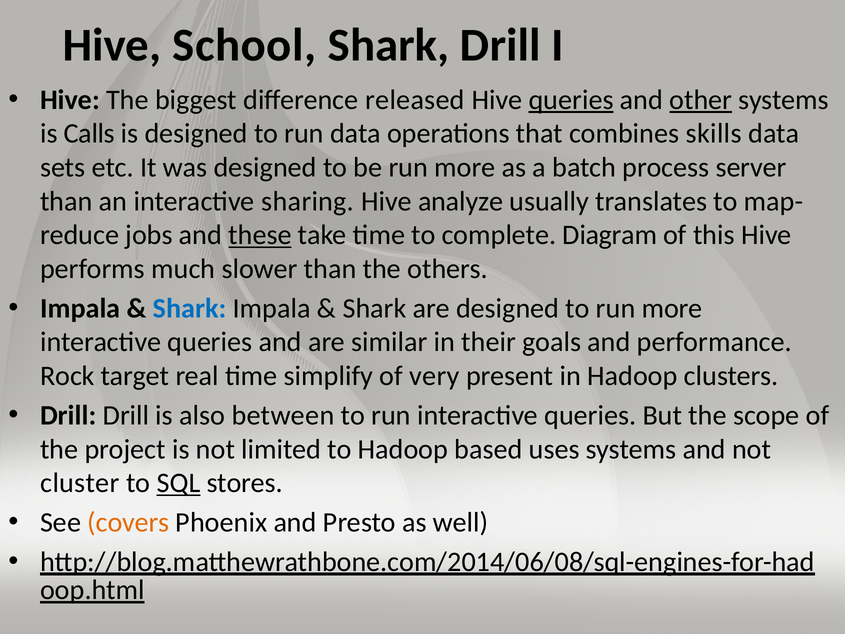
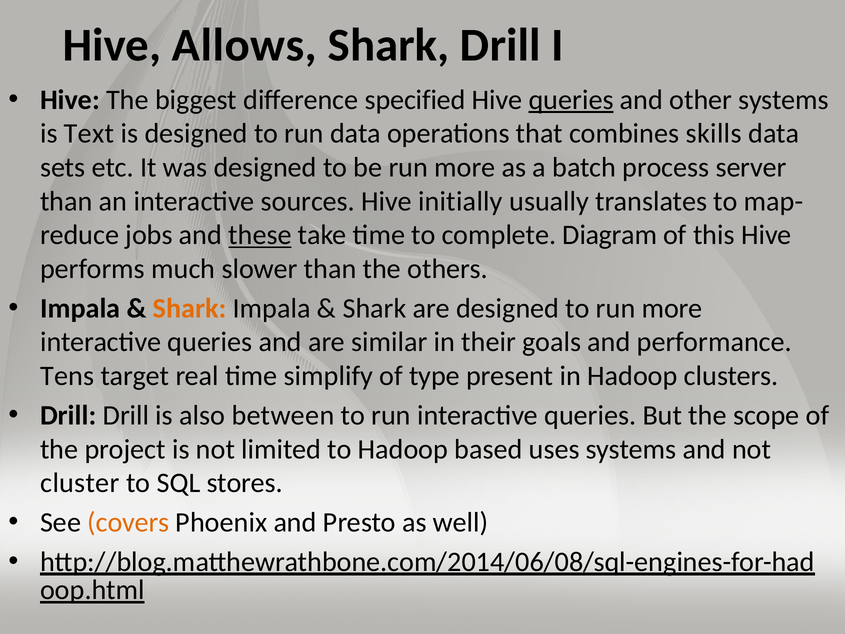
School: School -> Allows
released: released -> specified
other underline: present -> none
Calls: Calls -> Text
sharing: sharing -> sources
analyze: analyze -> initially
Shark at (190, 308) colour: blue -> orange
Rock: Rock -> Tens
very: very -> type
SQL underline: present -> none
